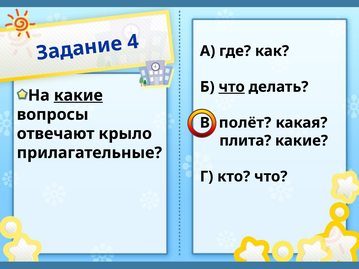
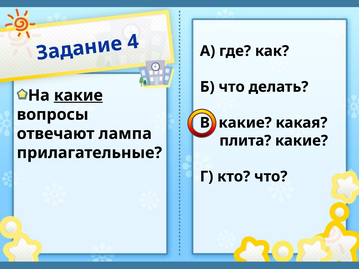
что at (232, 87) underline: present -> none
полёт at (245, 123): полёт -> какие
крыло: крыло -> лампа
